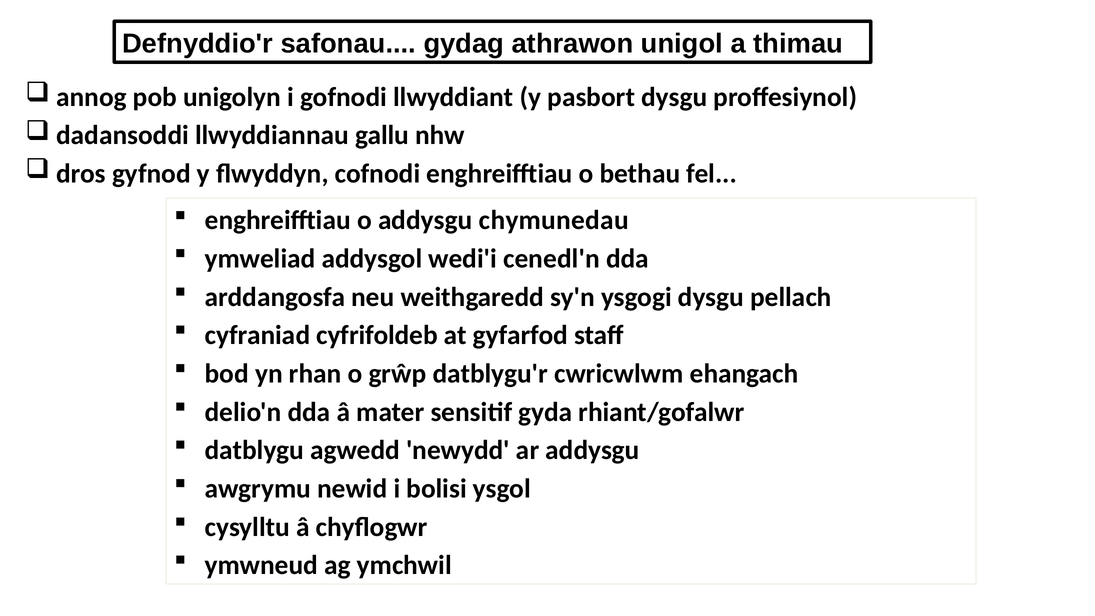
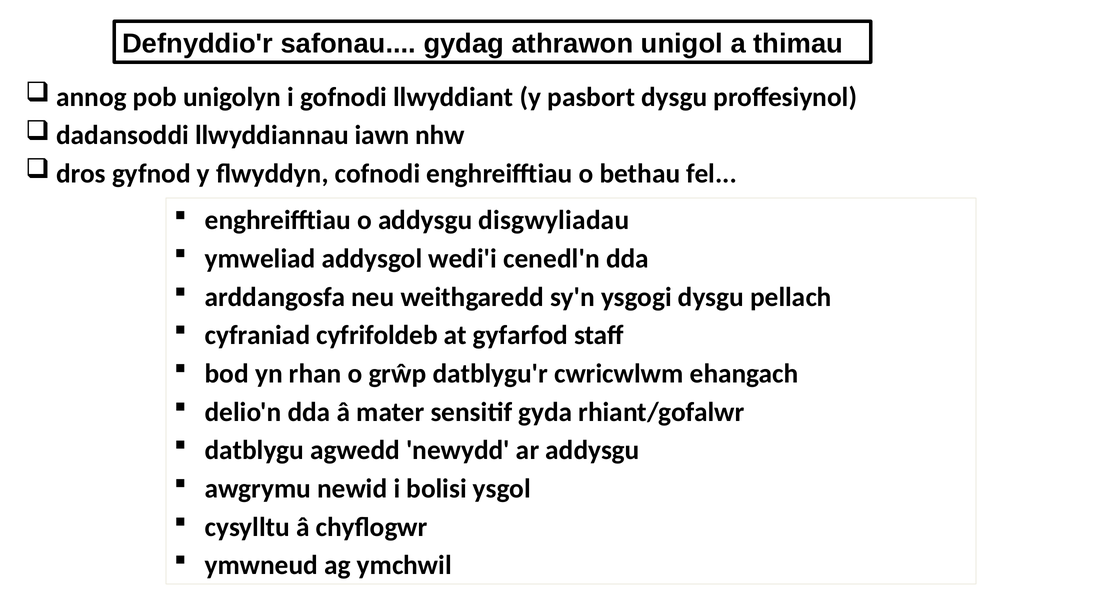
gallu: gallu -> iawn
chymunedau: chymunedau -> disgwyliadau
